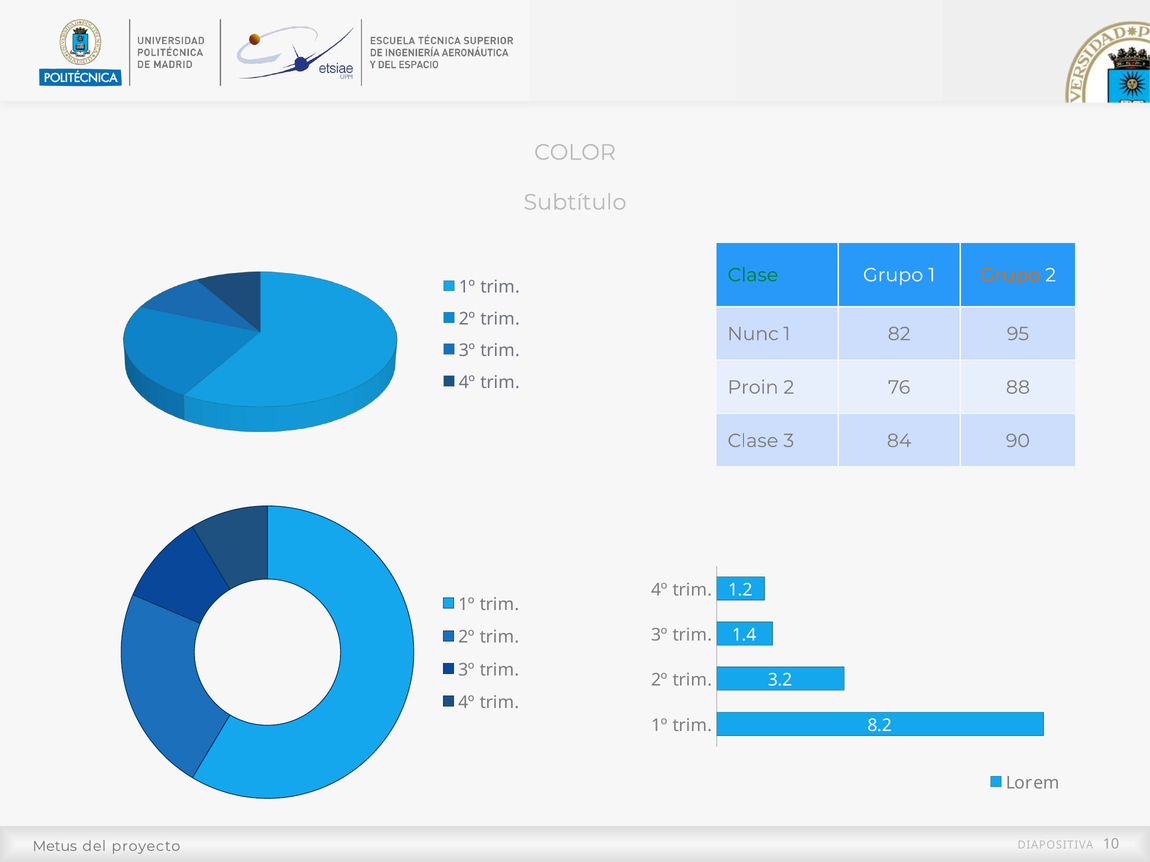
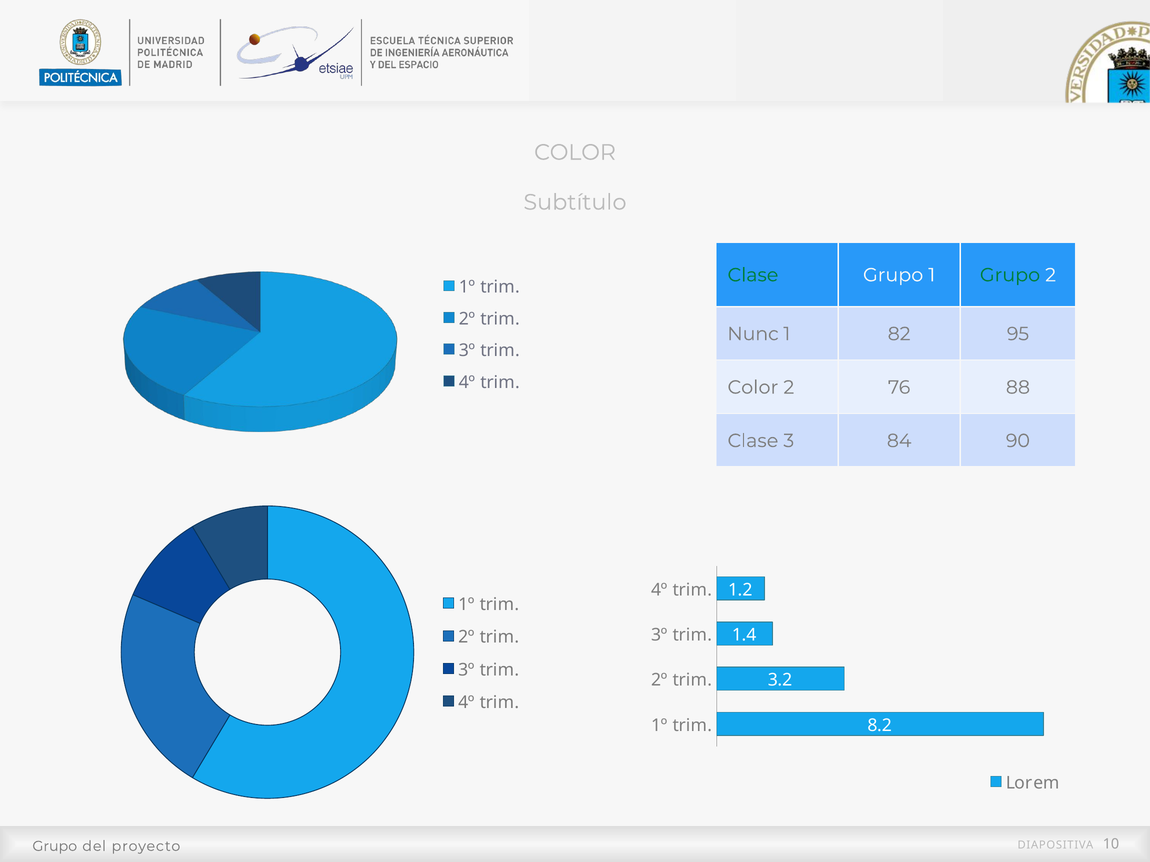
Grupo at (1010, 275) colour: orange -> green
Proin at (753, 388): Proin -> Color
Metus at (55, 847): Metus -> Grupo
